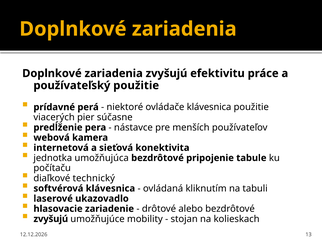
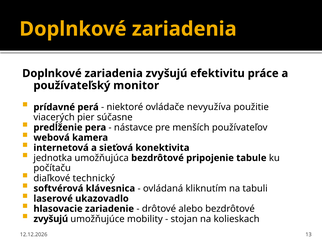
používateľský použitie: použitie -> monitor
ovládače klávesnica: klávesnica -> nevyužíva
